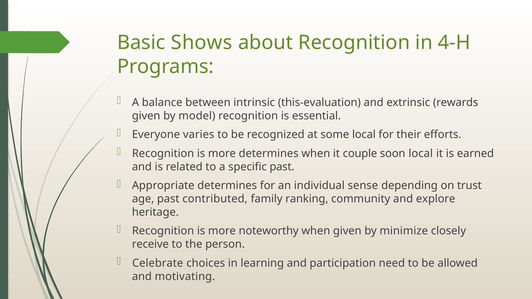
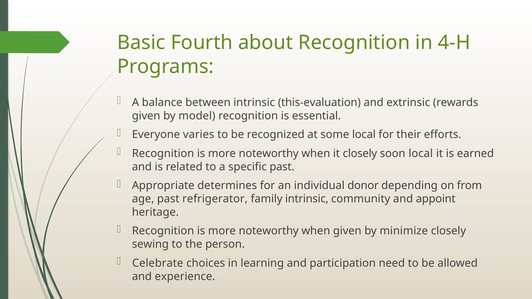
Shows: Shows -> Fourth
determines at (269, 154): determines -> noteworthy
it couple: couple -> closely
sense: sense -> donor
trust: trust -> from
contributed: contributed -> refrigerator
family ranking: ranking -> intrinsic
explore: explore -> appoint
receive: receive -> sewing
motivating: motivating -> experience
